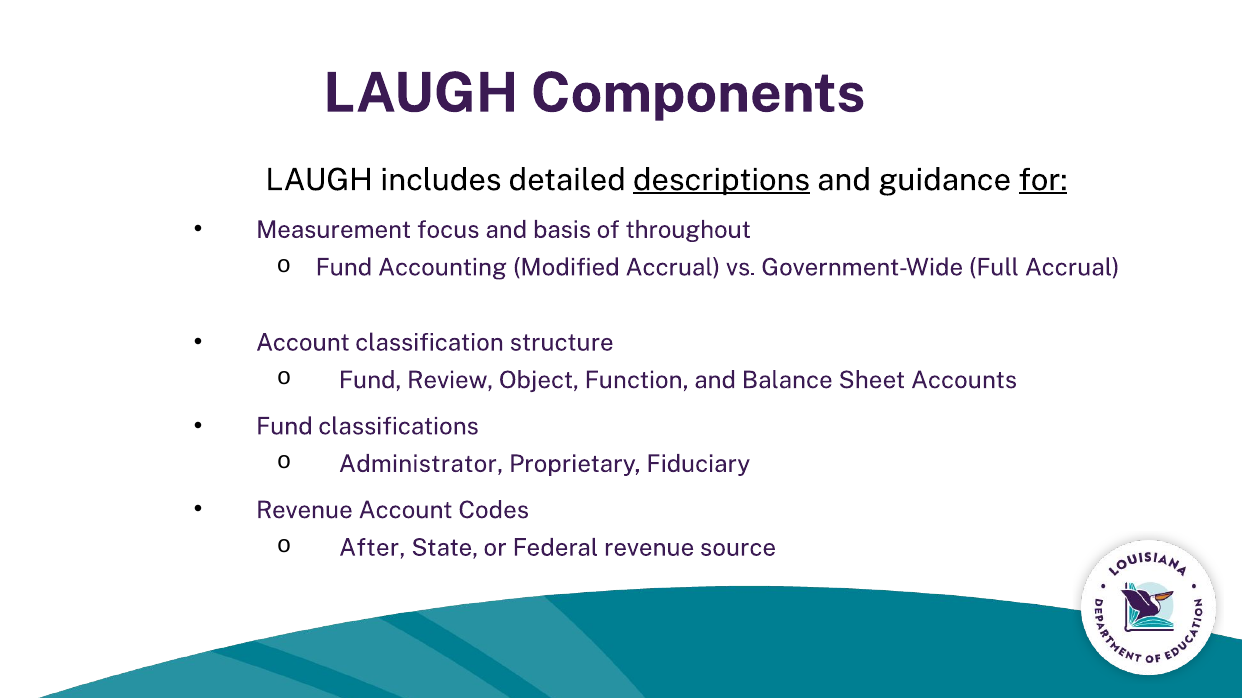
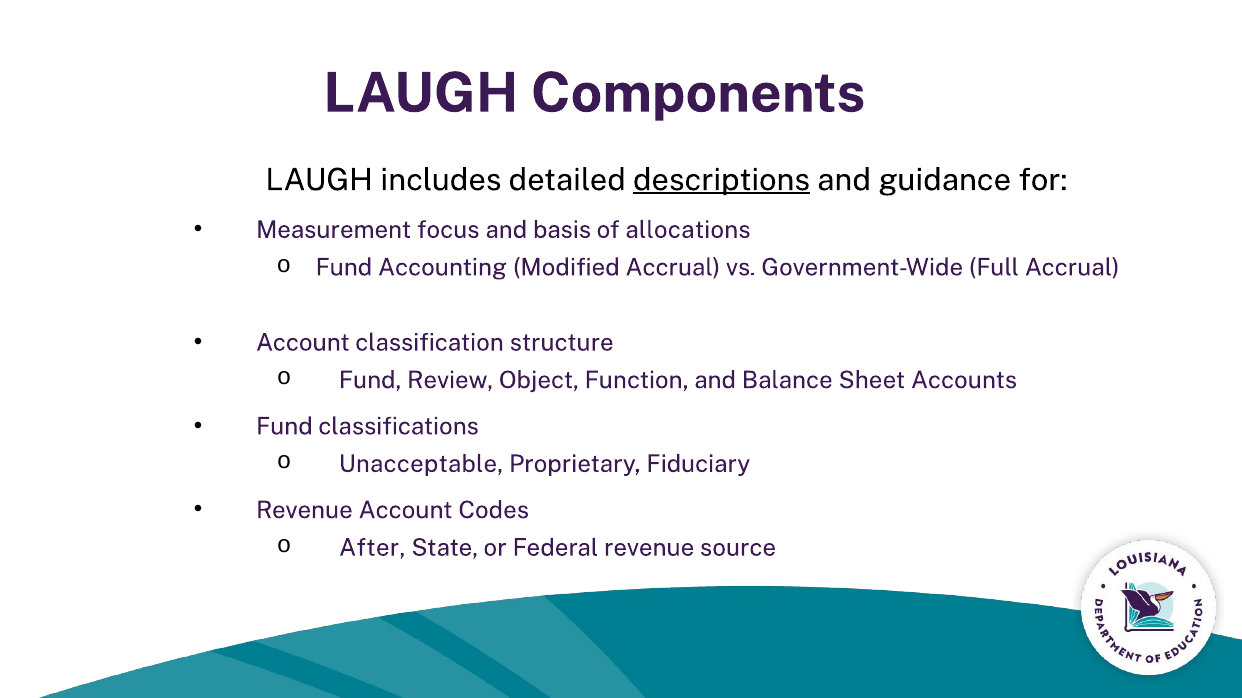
for underline: present -> none
throughout: throughout -> allocations
Administrator: Administrator -> Unacceptable
